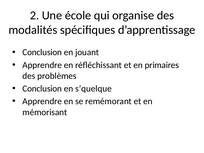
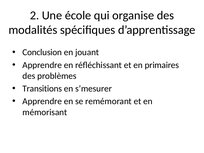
Conclusion at (42, 89): Conclusion -> Transitions
s’quelque: s’quelque -> s’mesurer
